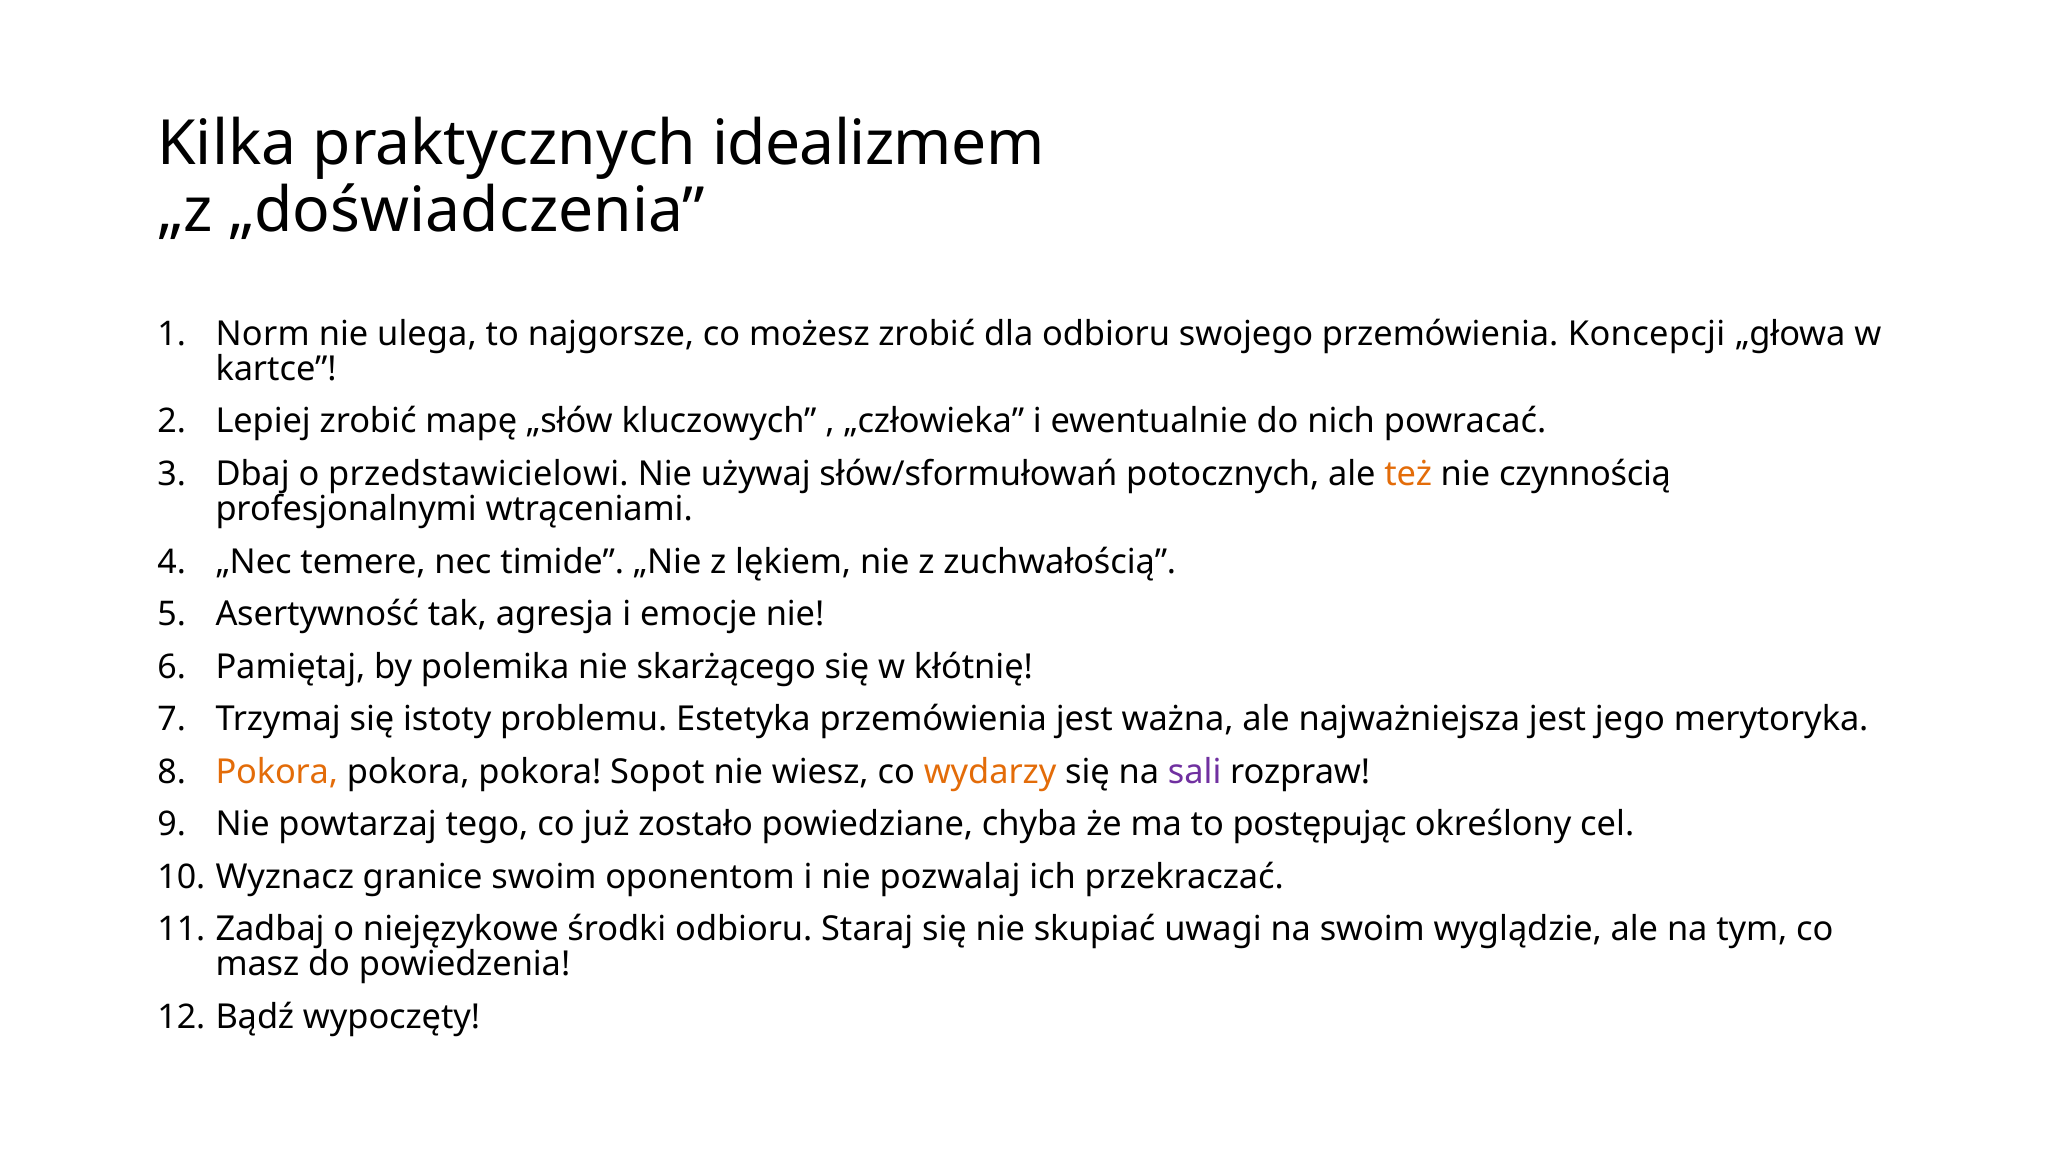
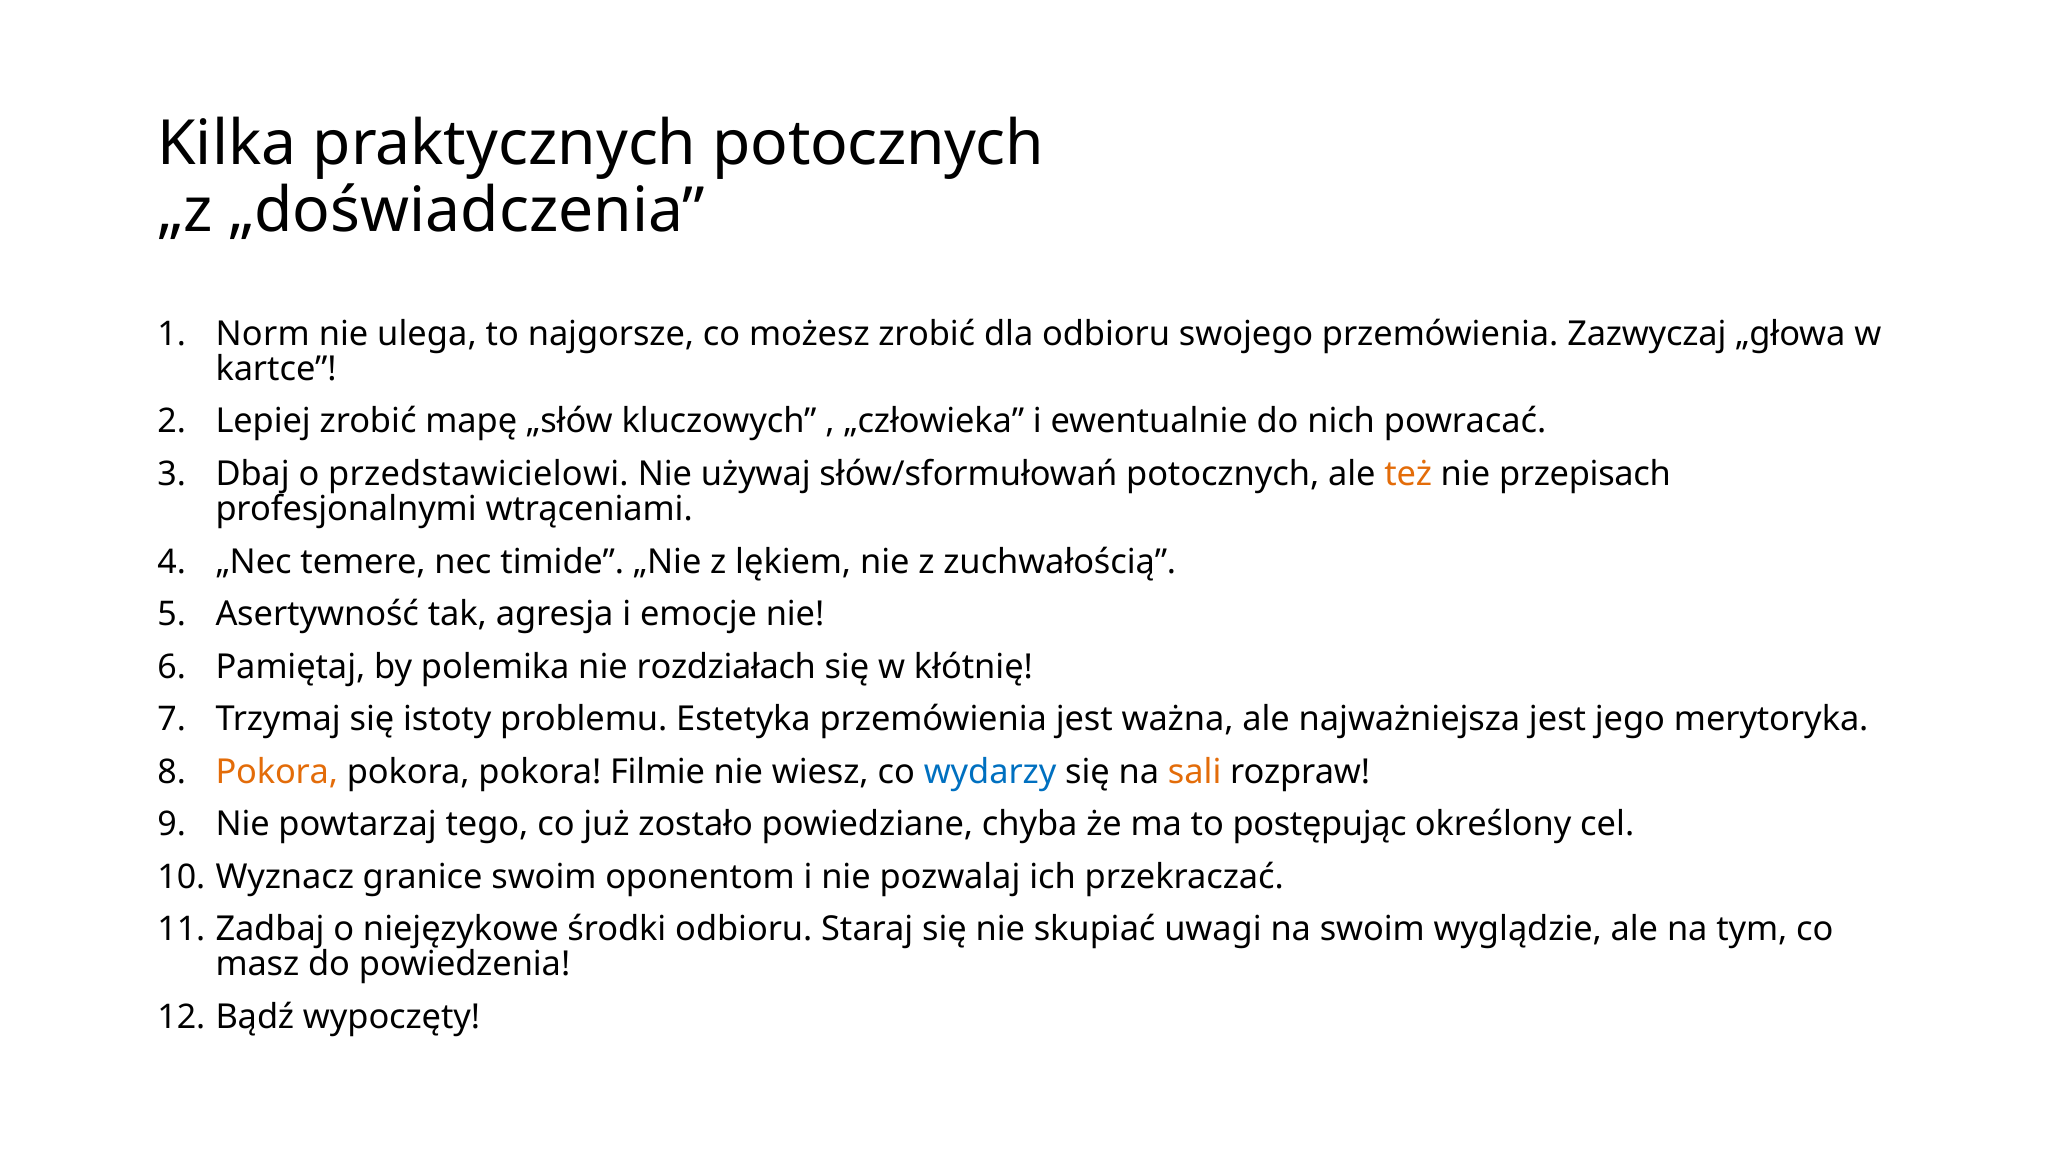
praktycznych idealizmem: idealizmem -> potocznych
Koncepcji: Koncepcji -> Zazwyczaj
czynnością: czynnością -> przepisach
skarżącego: skarżącego -> rozdziałach
Sopot: Sopot -> Filmie
wydarzy colour: orange -> blue
sali colour: purple -> orange
